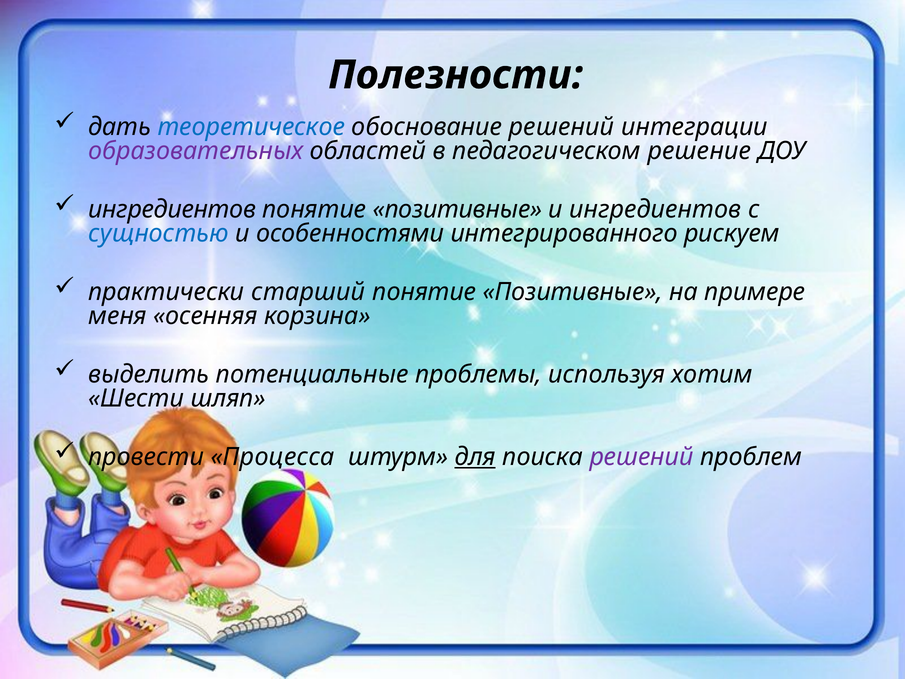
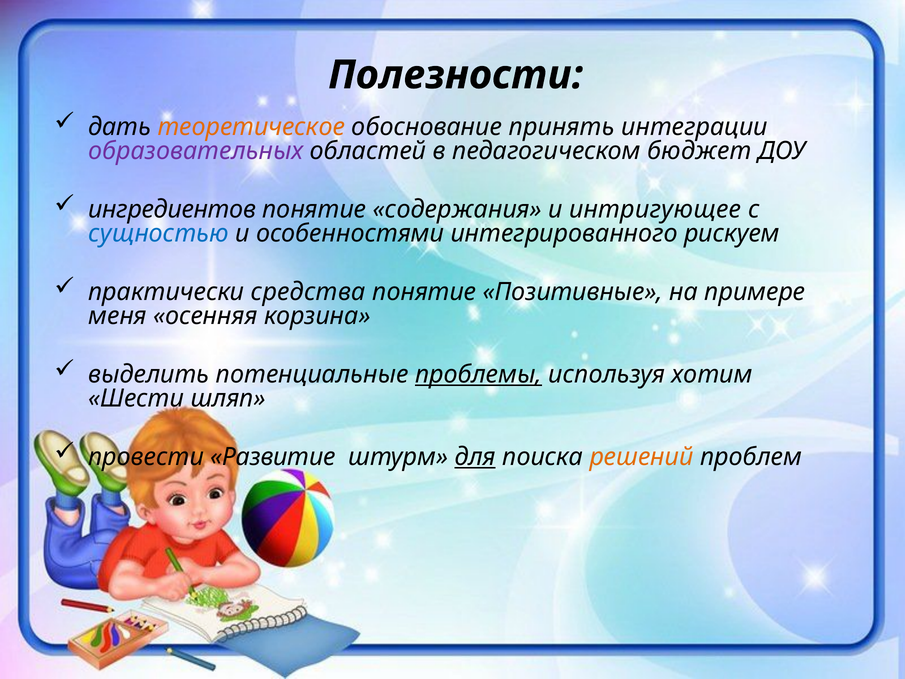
теоретическое colour: blue -> orange
обоснование решений: решений -> принять
решение: решение -> бюджет
позитивные at (457, 209): позитивные -> содержания
и ингредиентов: ингредиентов -> интригующее
старший: старший -> средства
проблемы underline: none -> present
Процесса: Процесса -> Развитие
решений at (642, 457) colour: purple -> orange
